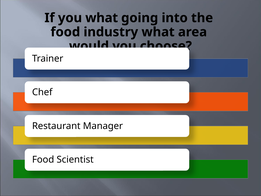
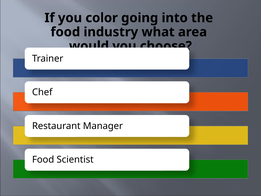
you what: what -> color
